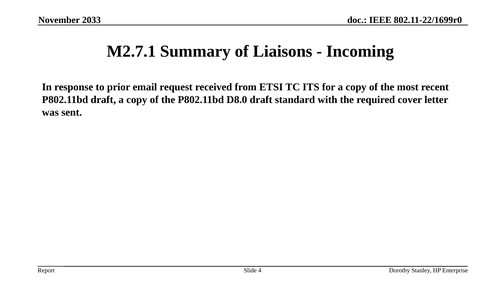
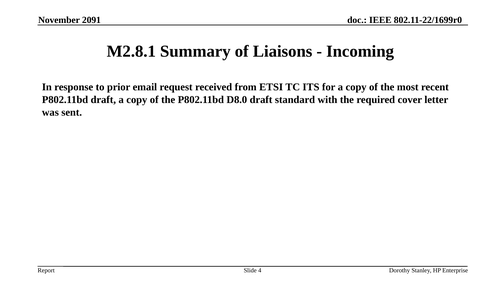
2033: 2033 -> 2091
M2.7.1: M2.7.1 -> M2.8.1
